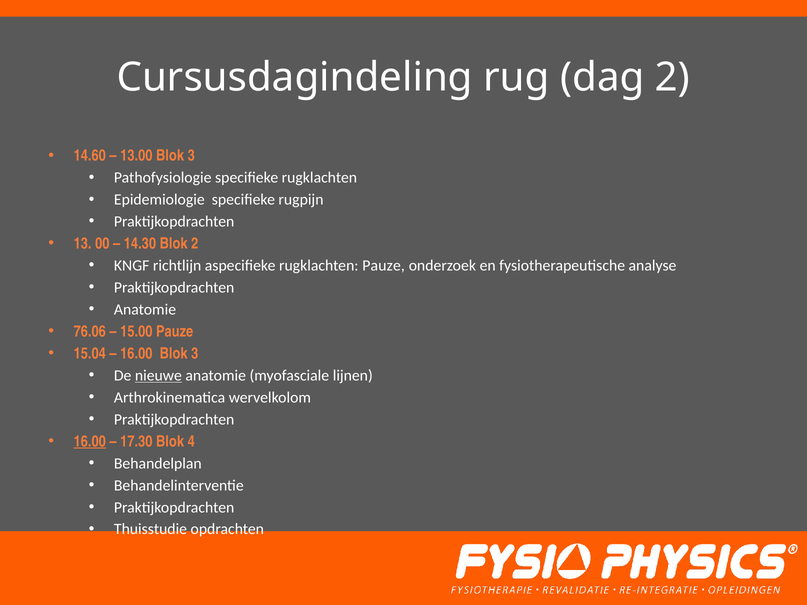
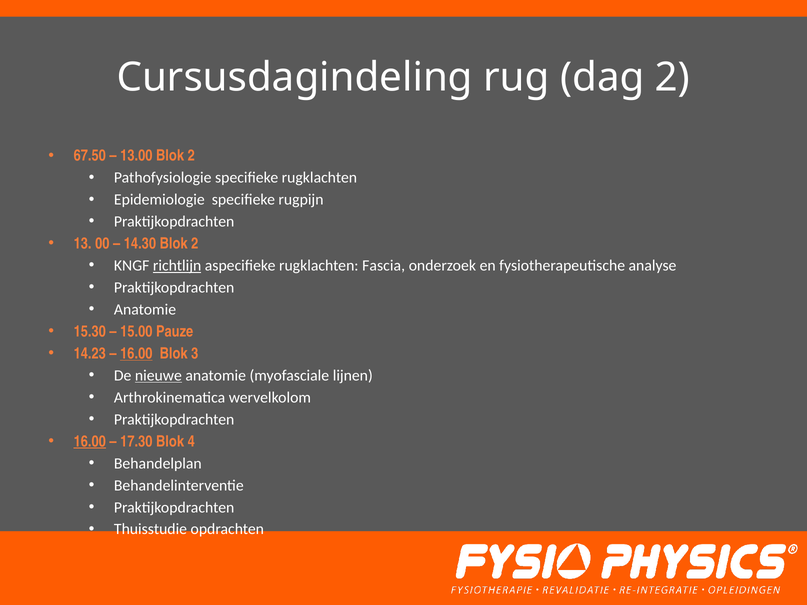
14.60: 14.60 -> 67.50
13.00 Blok 3: 3 -> 2
richtlijn underline: none -> present
rugklachten Pauze: Pauze -> Fascia
76.06: 76.06 -> 15.30
15.04: 15.04 -> 14.23
16.00 at (136, 354) underline: none -> present
